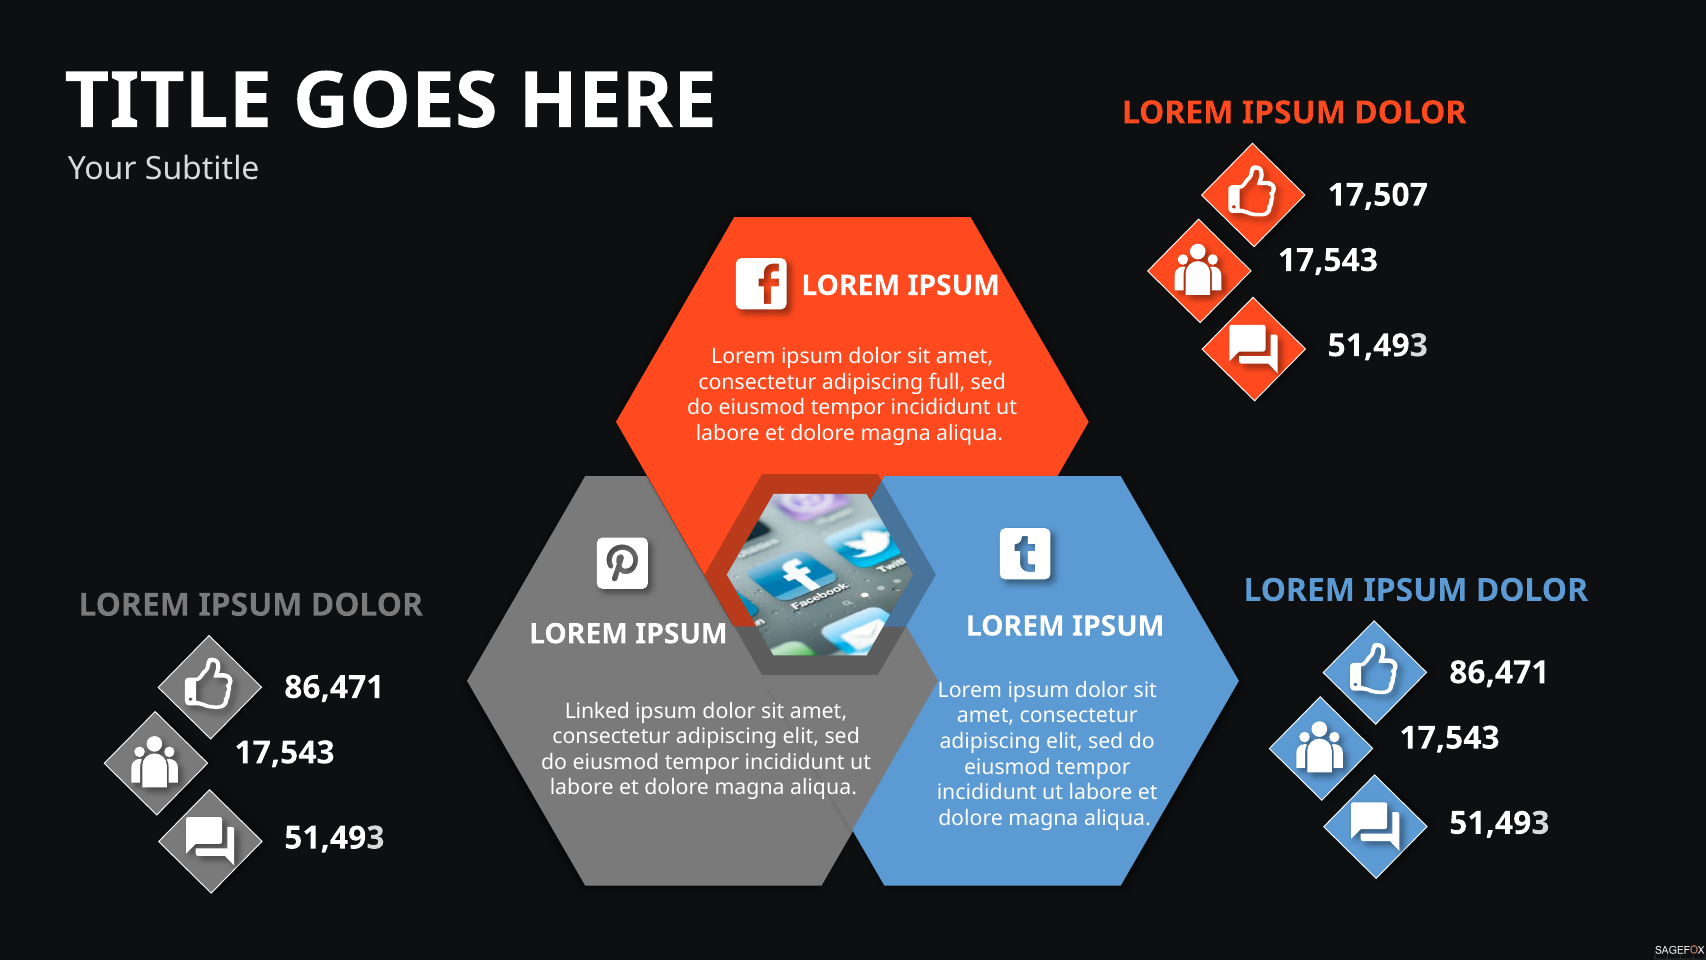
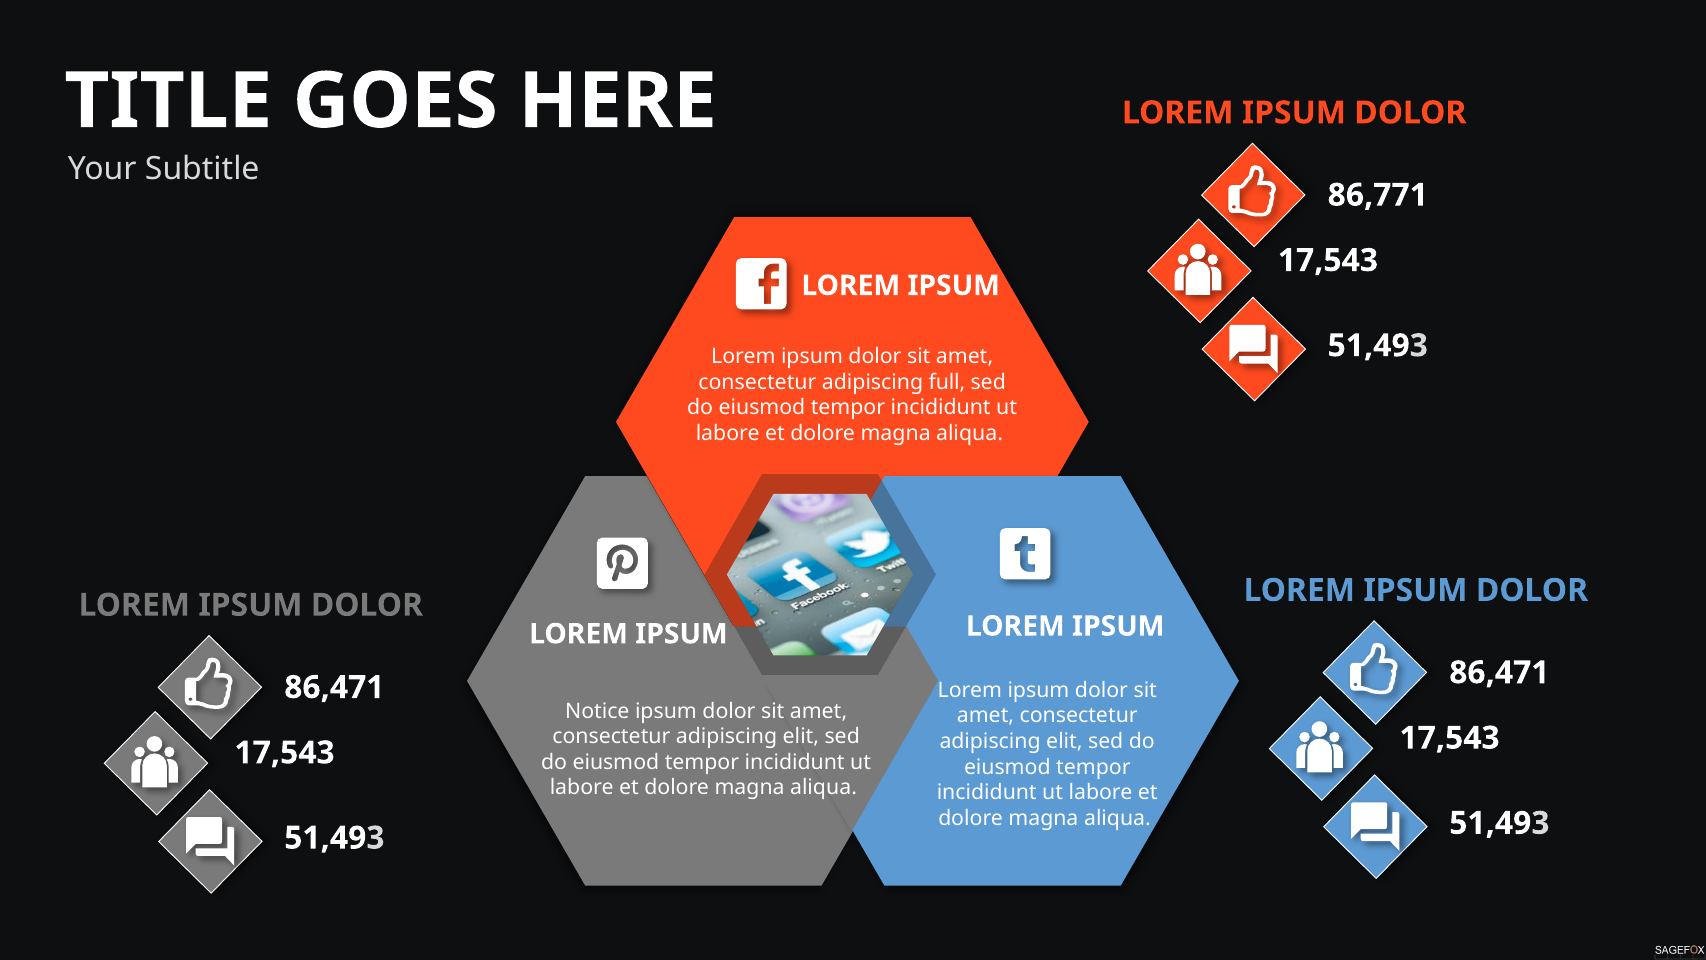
17,507: 17,507 -> 86,771
Linked: Linked -> Notice
